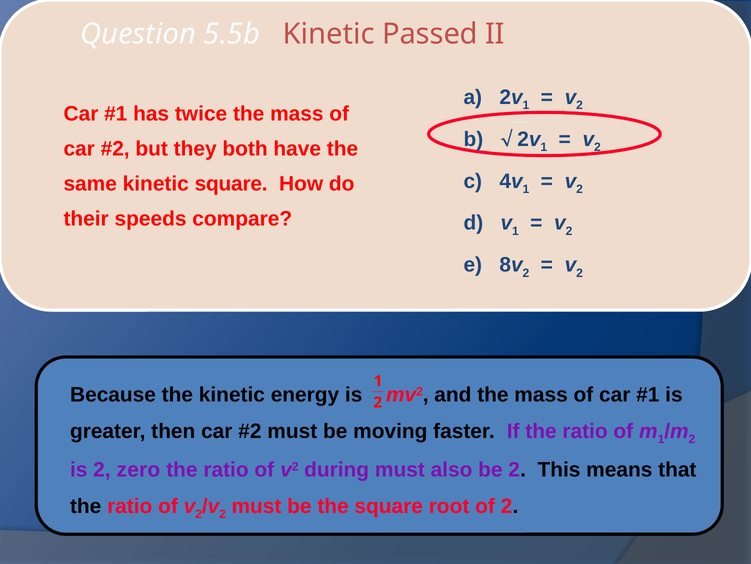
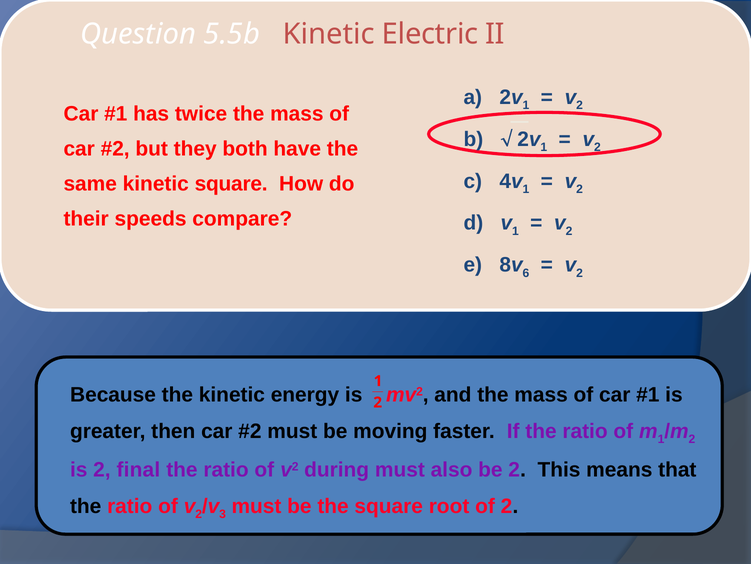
Passed: Passed -> Electric
2 at (526, 273): 2 -> 6
zero: zero -> final
2 at (223, 514): 2 -> 3
